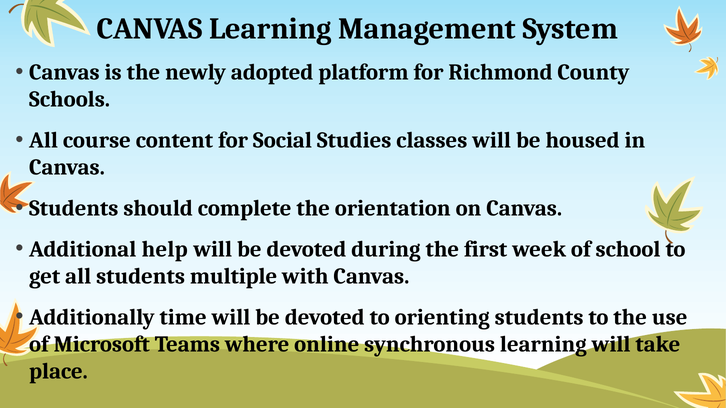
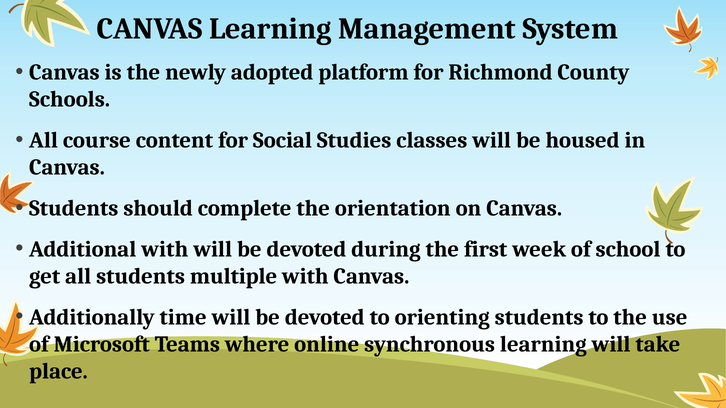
Additional help: help -> with
